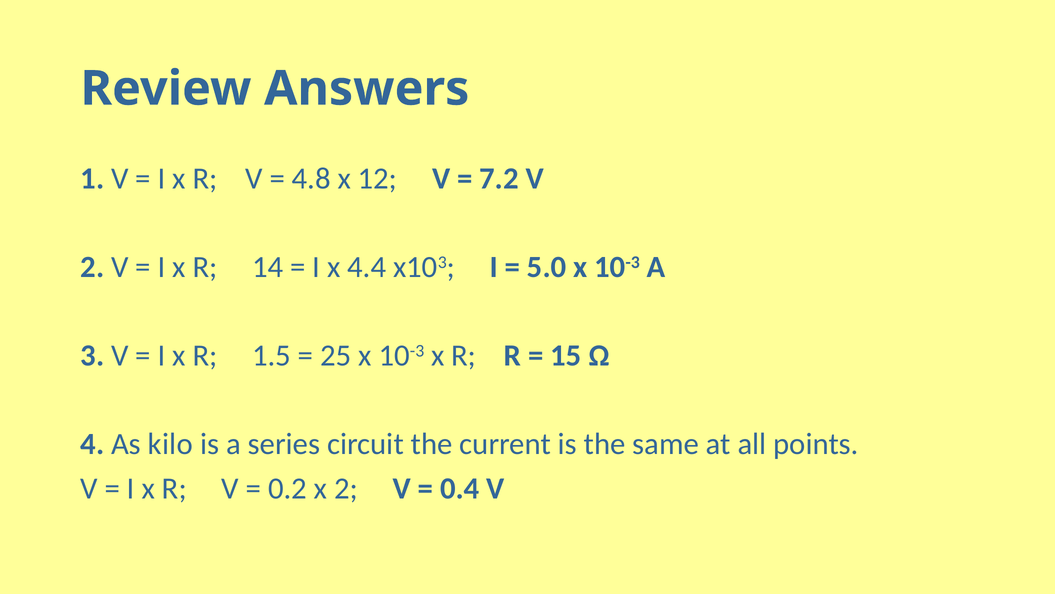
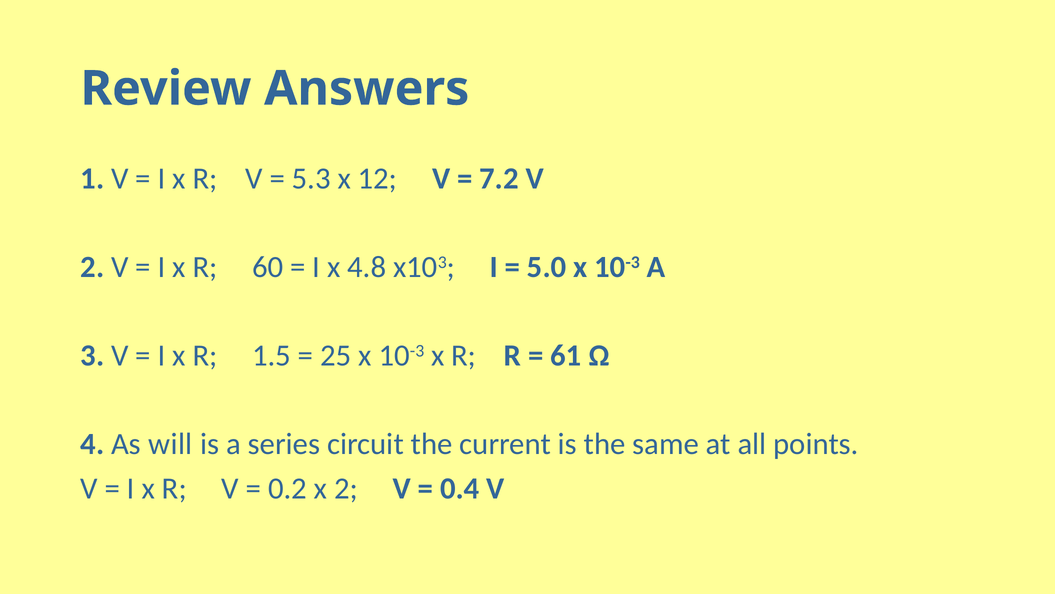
4.8: 4.8 -> 5.3
14: 14 -> 60
4.4: 4.4 -> 4.8
15: 15 -> 61
kilo: kilo -> will
